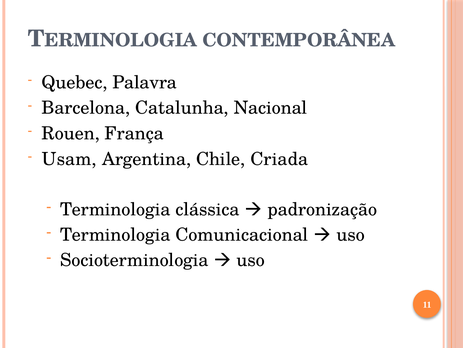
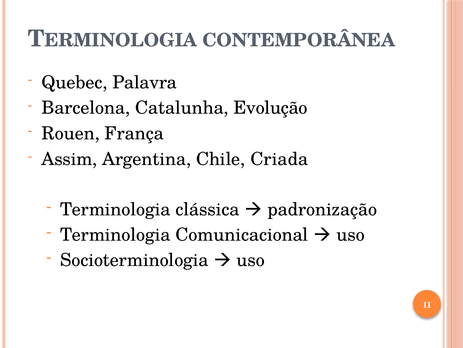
Nacional: Nacional -> Evolução
Usam: Usam -> Assim
